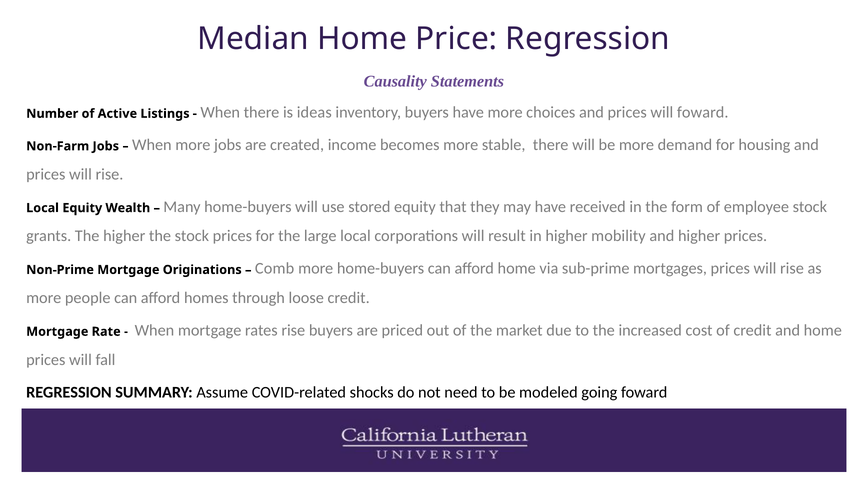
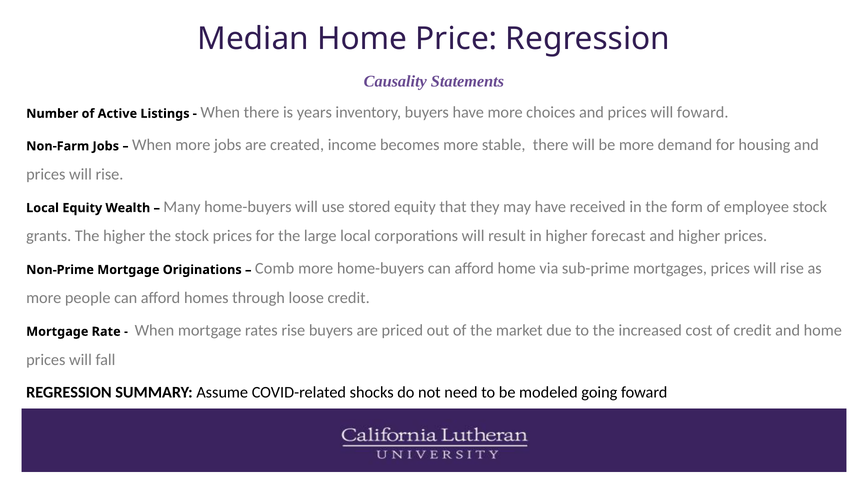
ideas: ideas -> years
mobility: mobility -> forecast
